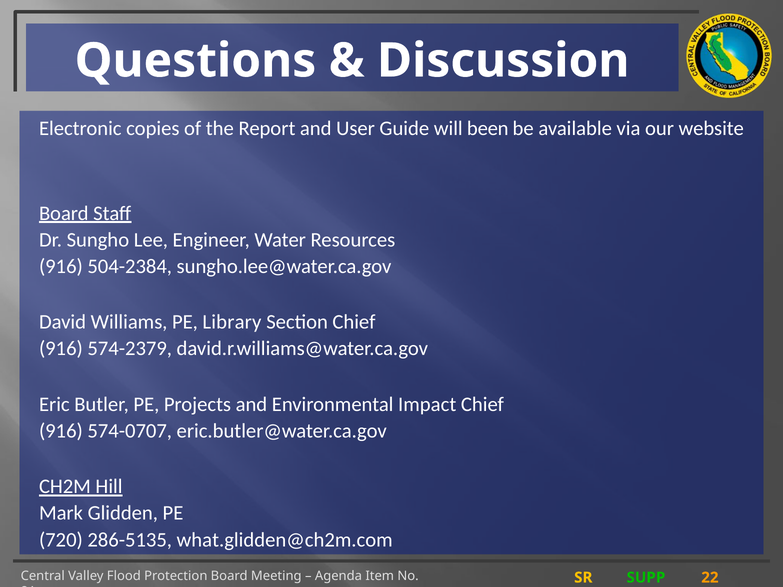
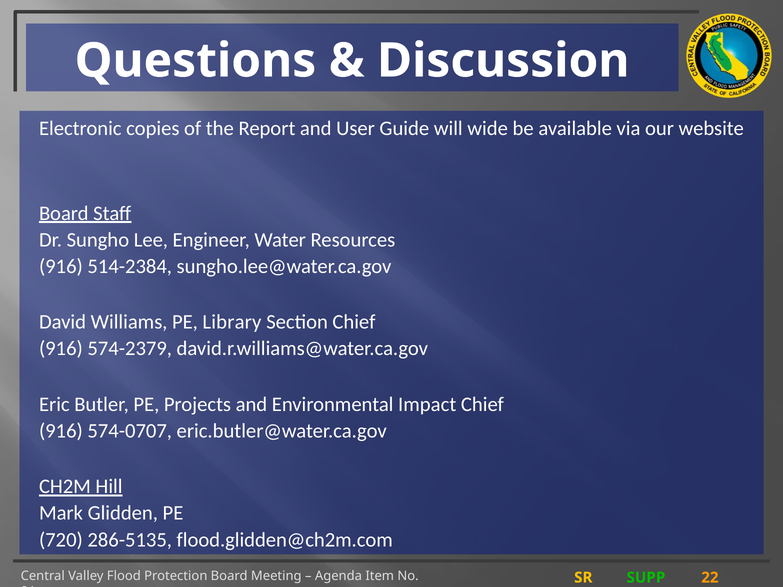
been: been -> wide
504-2384: 504-2384 -> 514-2384
what.glidden@ch2m.com: what.glidden@ch2m.com -> flood.glidden@ch2m.com
